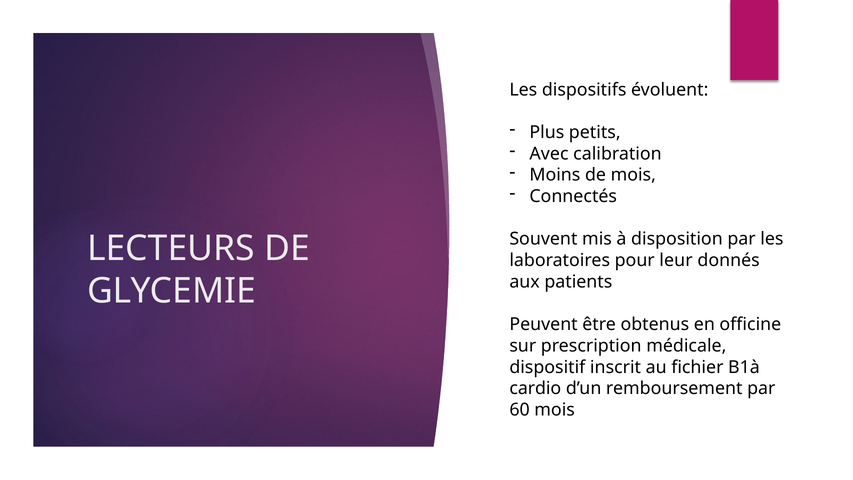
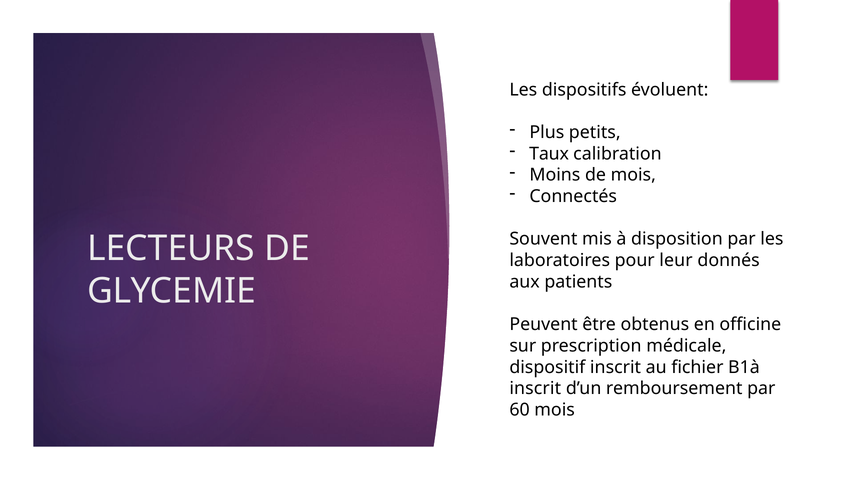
Avec: Avec -> Taux
cardio at (535, 388): cardio -> inscrit
